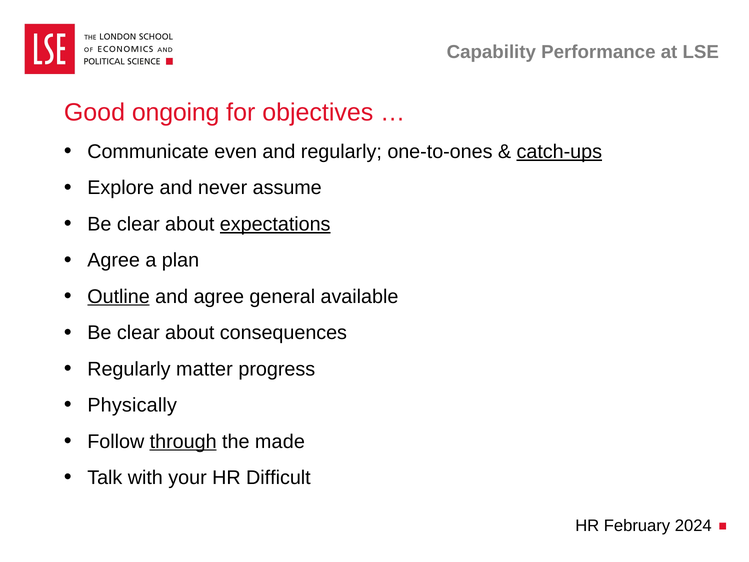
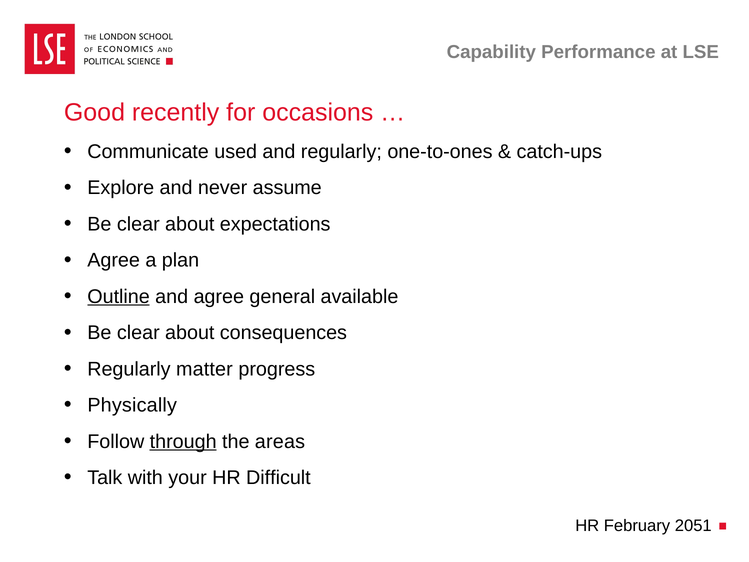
ongoing: ongoing -> recently
objectives: objectives -> occasions
even: even -> used
catch-ups underline: present -> none
expectations underline: present -> none
made: made -> areas
2024: 2024 -> 2051
